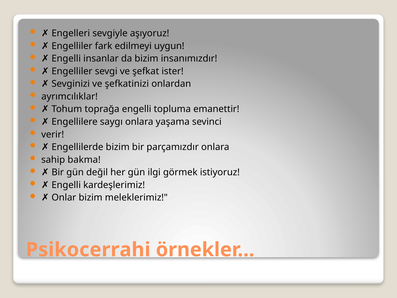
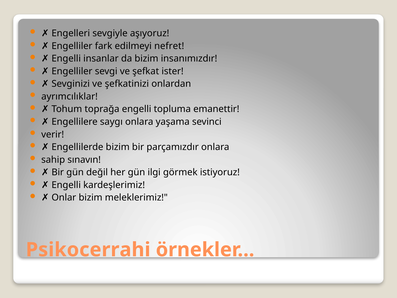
uygun: uygun -> nefret
bakma: bakma -> sınavın
